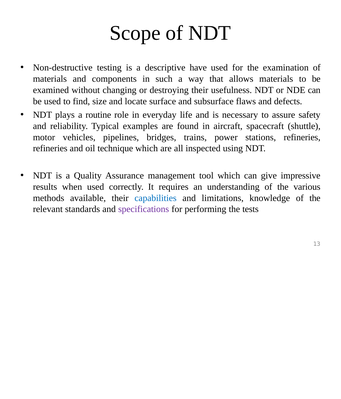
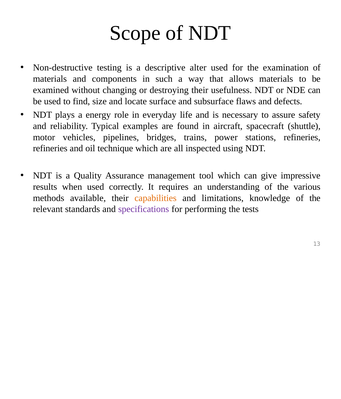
have: have -> alter
routine: routine -> energy
capabilities colour: blue -> orange
